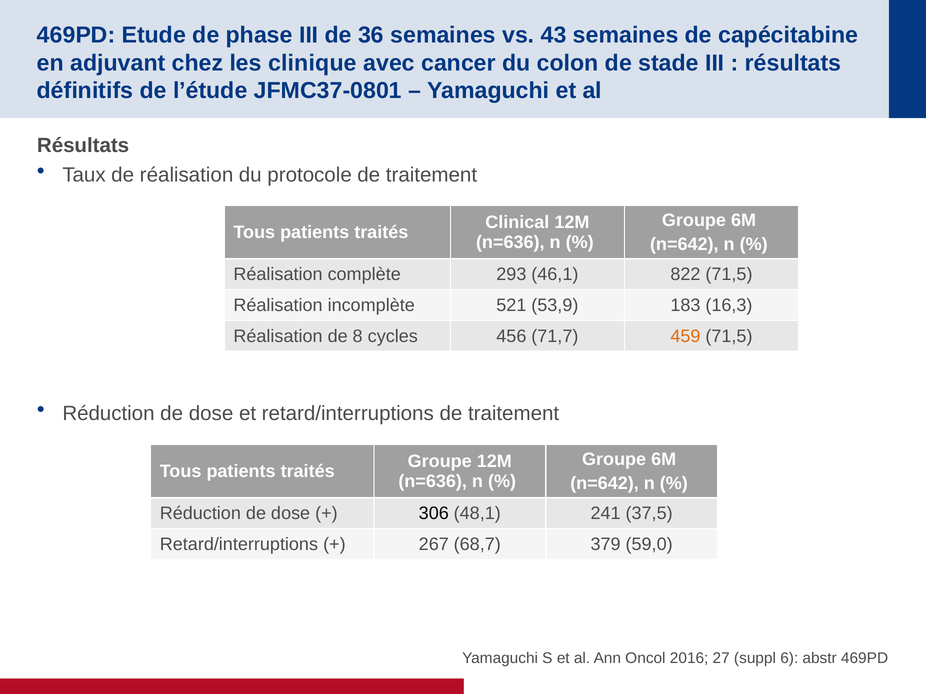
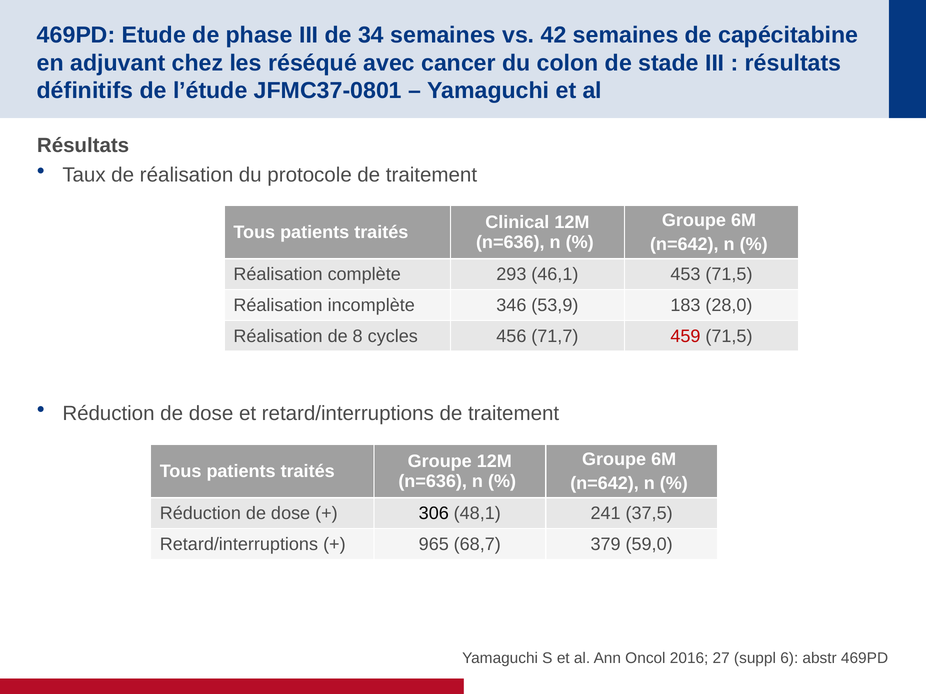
36: 36 -> 34
43: 43 -> 42
clinique: clinique -> réséqué
822: 822 -> 453
521: 521 -> 346
16,3: 16,3 -> 28,0
459 colour: orange -> red
267: 267 -> 965
